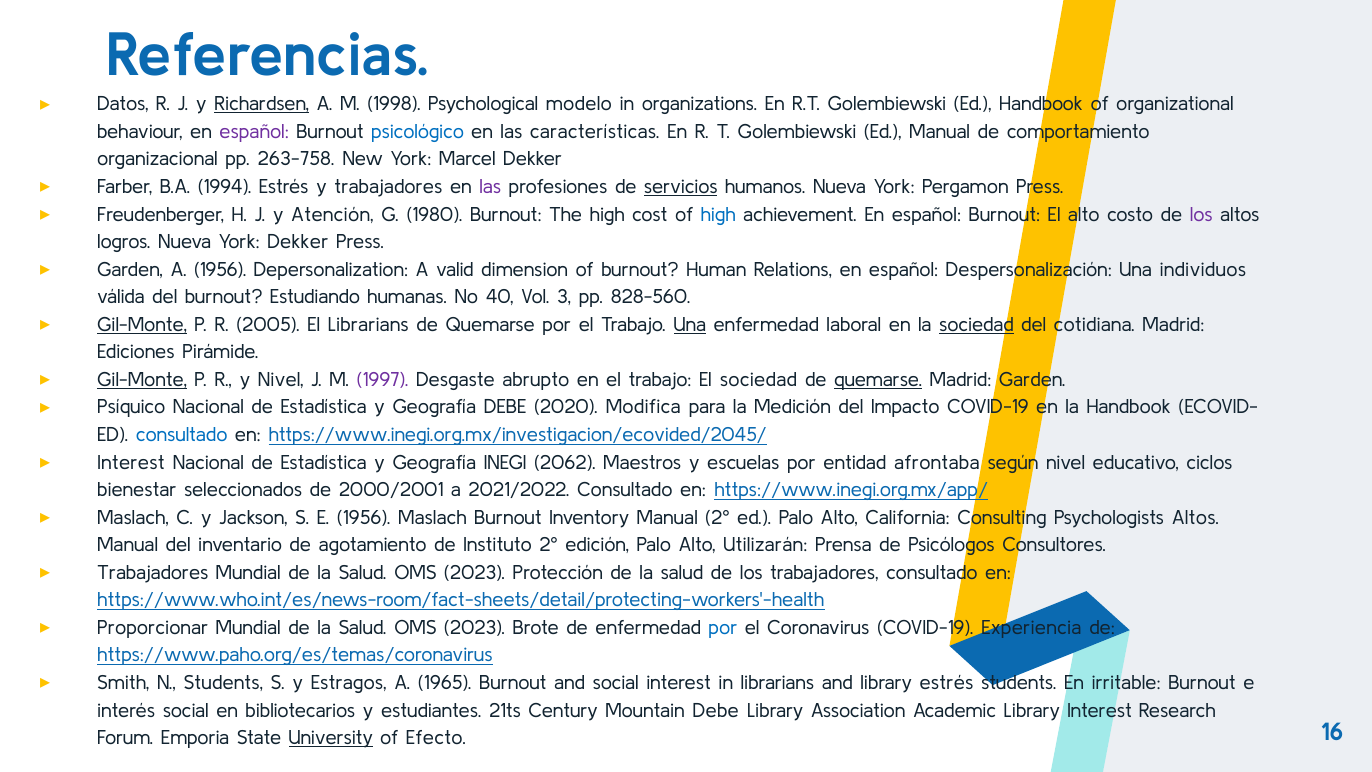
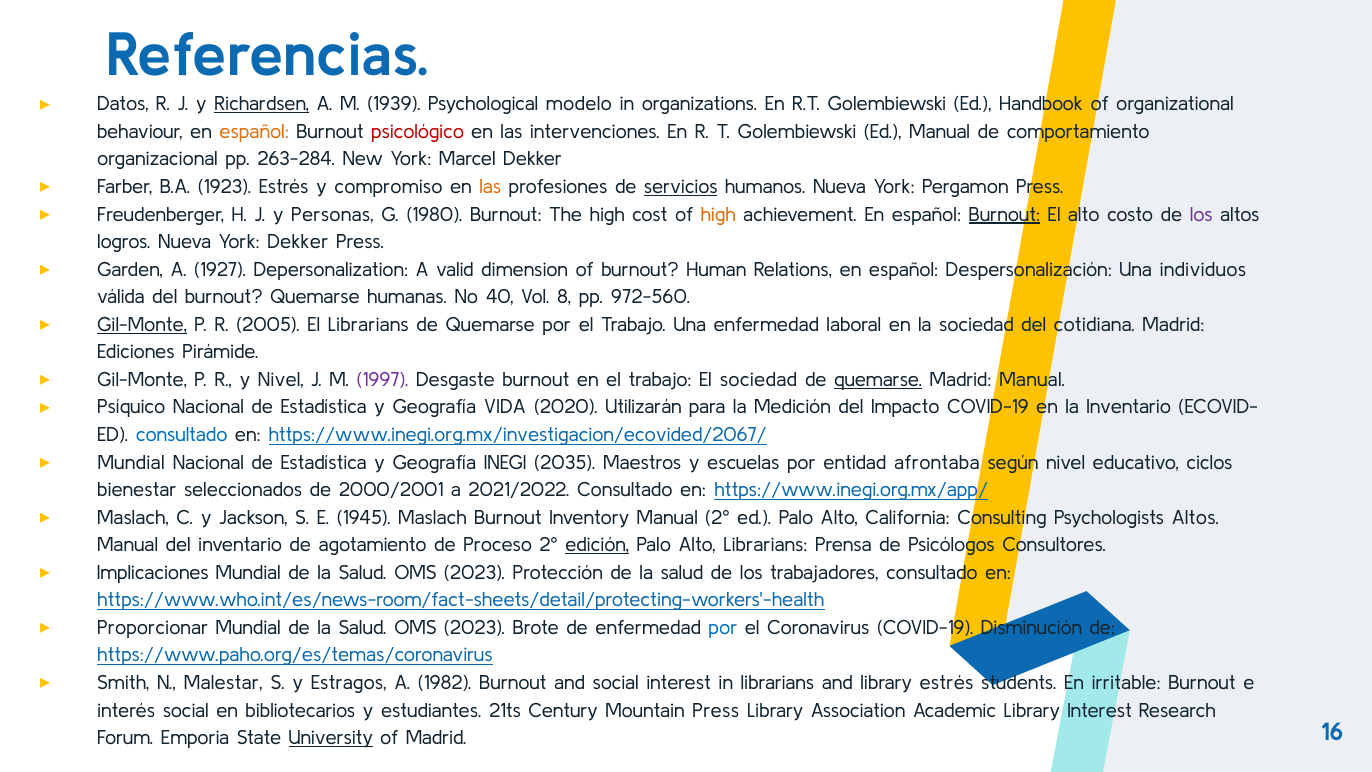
1998: 1998 -> 1939
español at (254, 132) colour: purple -> orange
psicológico colour: blue -> red
características: características -> intervenciones
263-758: 263-758 -> 263-284
1994: 1994 -> 1923
y trabajadores: trabajadores -> compromiso
las at (490, 187) colour: purple -> orange
Atención: Atención -> Personas
high at (718, 214) colour: blue -> orange
Burnout at (1004, 214) underline: none -> present
A 1956: 1956 -> 1927
burnout Estudiando: Estudiando -> Quemarse
3: 3 -> 8
828-560: 828-560 -> 972-560
Una at (690, 325) underline: present -> none
sociedad at (976, 325) underline: present -> none
Gil-Monte at (142, 380) underline: present -> none
Desgaste abrupto: abrupto -> burnout
Madrid Garden: Garden -> Manual
Geografía DEBE: DEBE -> VIDA
Modifica: Modifica -> Utilizarán
la Handbook: Handbook -> Inventario
https://www.inegi.org.mx/investigacion/ecovided/2045/: https://www.inegi.org.mx/investigacion/ecovided/2045/ -> https://www.inegi.org.mx/investigacion/ecovided/2067/
Interest at (131, 462): Interest -> Mundial
2062: 2062 -> 2035
E 1956: 1956 -> 1945
Instituto: Instituto -> Proceso
edición underline: none -> present
Alto Utilizarán: Utilizarán -> Librarians
Trabajadores at (153, 573): Trabajadores -> Implicaciones
Experiencia: Experiencia -> Disminución
N Students: Students -> Malestar
1965: 1965 -> 1982
Mountain Debe: Debe -> Press
of Efecto: Efecto -> Madrid
